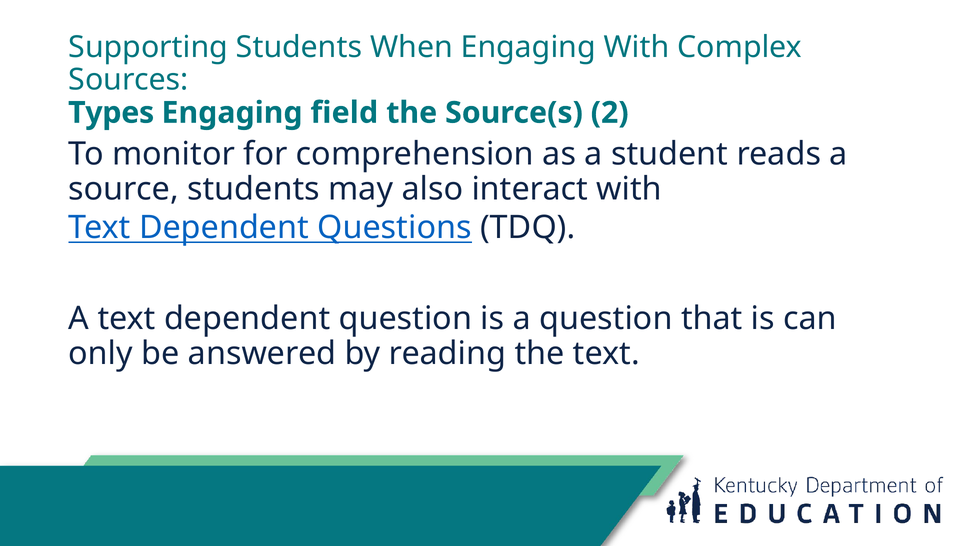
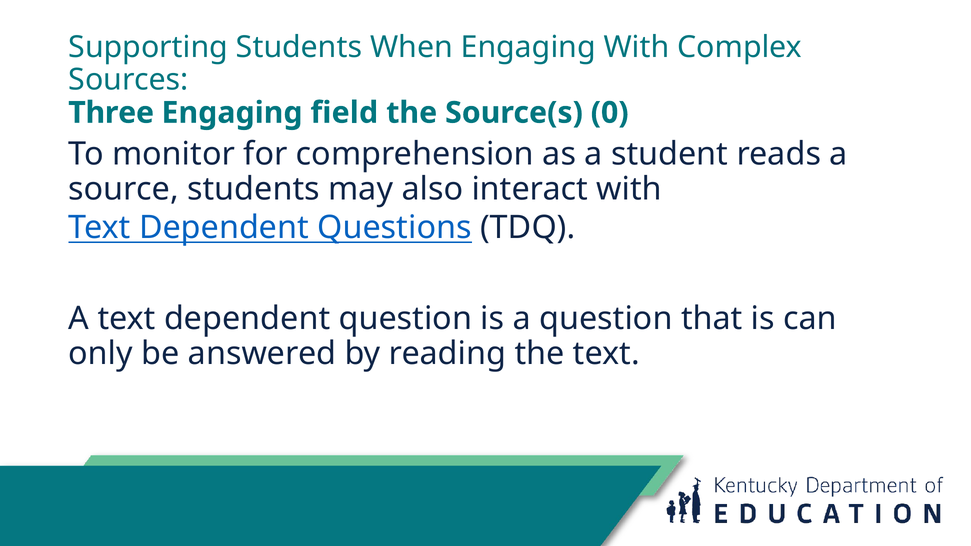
Types: Types -> Three
2: 2 -> 0
